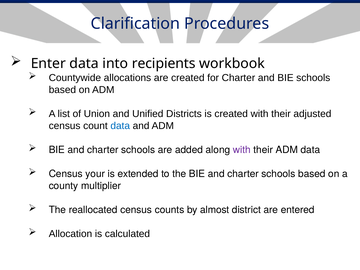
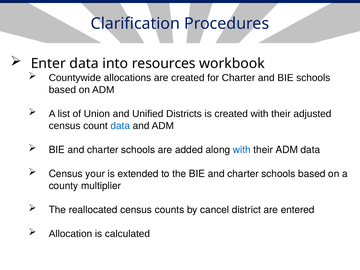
recipients: recipients -> resources
with at (242, 150) colour: purple -> blue
almost: almost -> cancel
